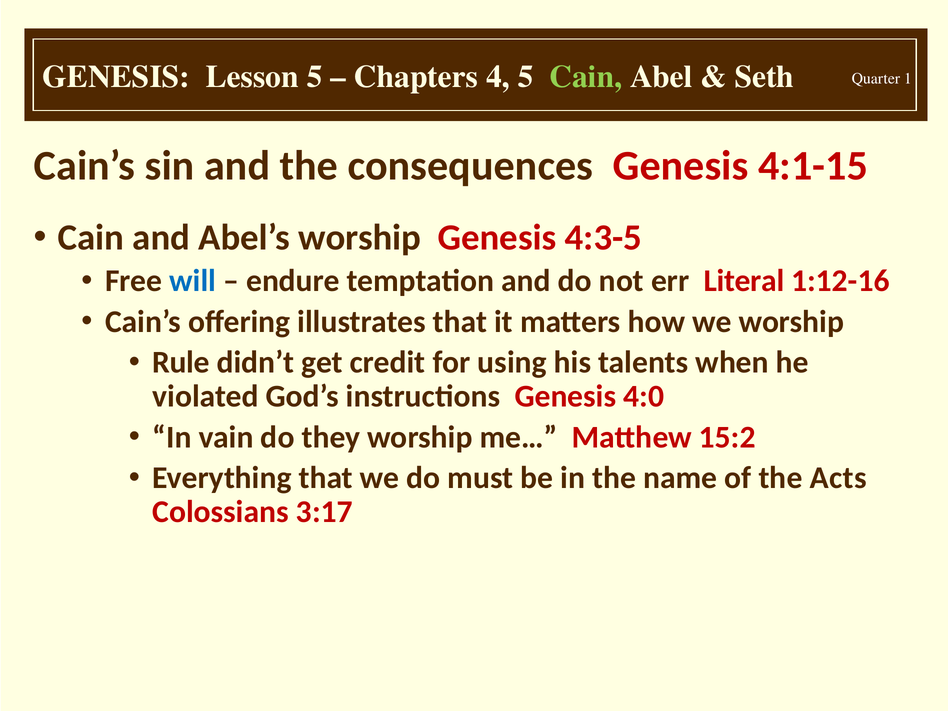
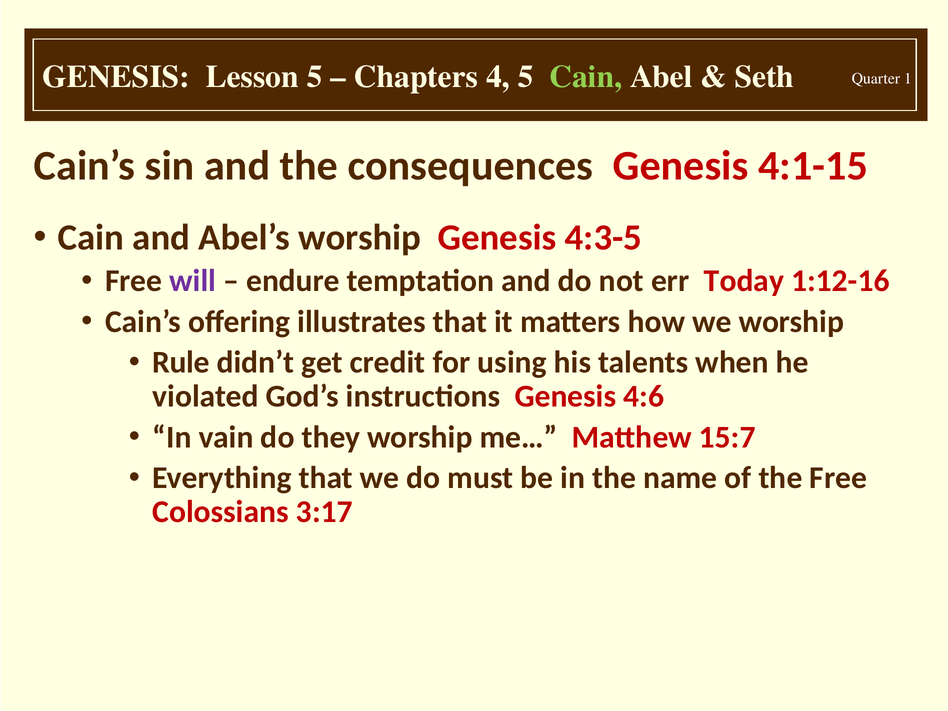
will colour: blue -> purple
Literal: Literal -> Today
4:0: 4:0 -> 4:6
15:2: 15:2 -> 15:7
the Acts: Acts -> Free
